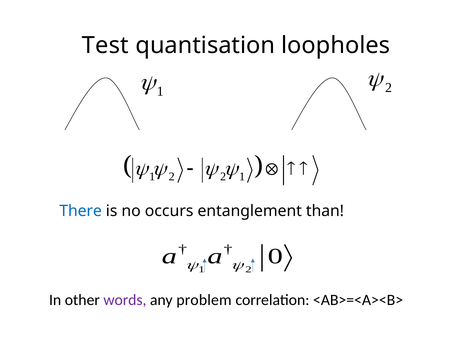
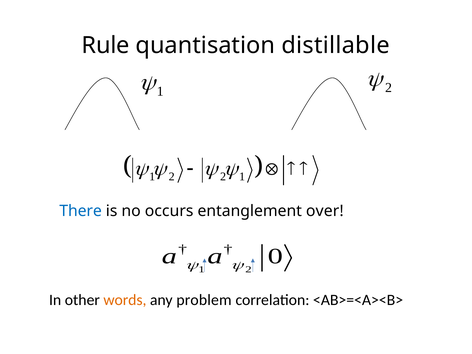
Test: Test -> Rule
loopholes: loopholes -> distillable
than: than -> over
words colour: purple -> orange
